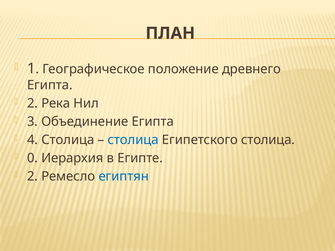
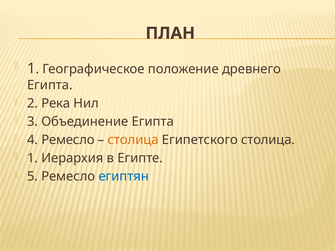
4 Столица: Столица -> Ремесло
столица at (133, 140) colour: blue -> orange
0 at (33, 158): 0 -> 1
2 at (33, 176): 2 -> 5
